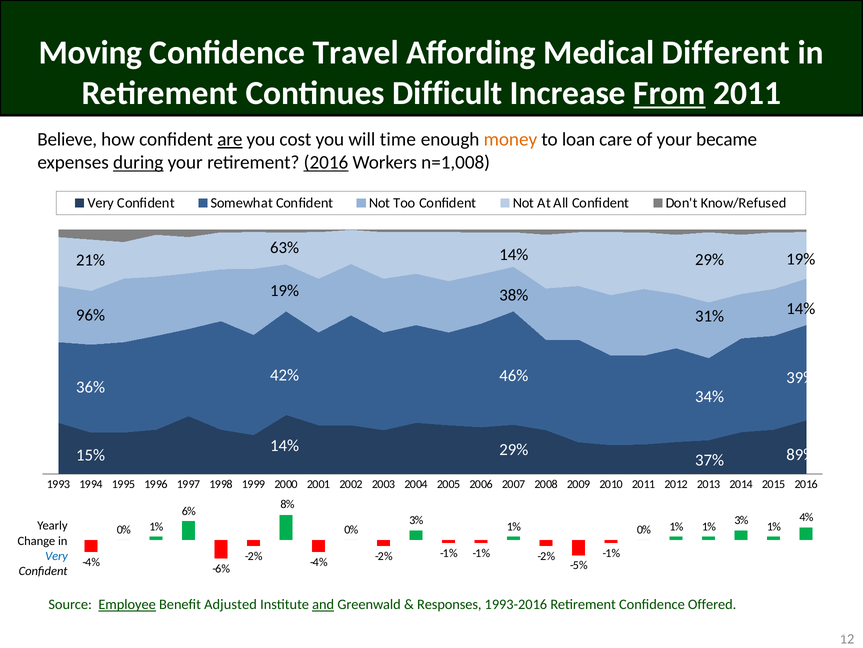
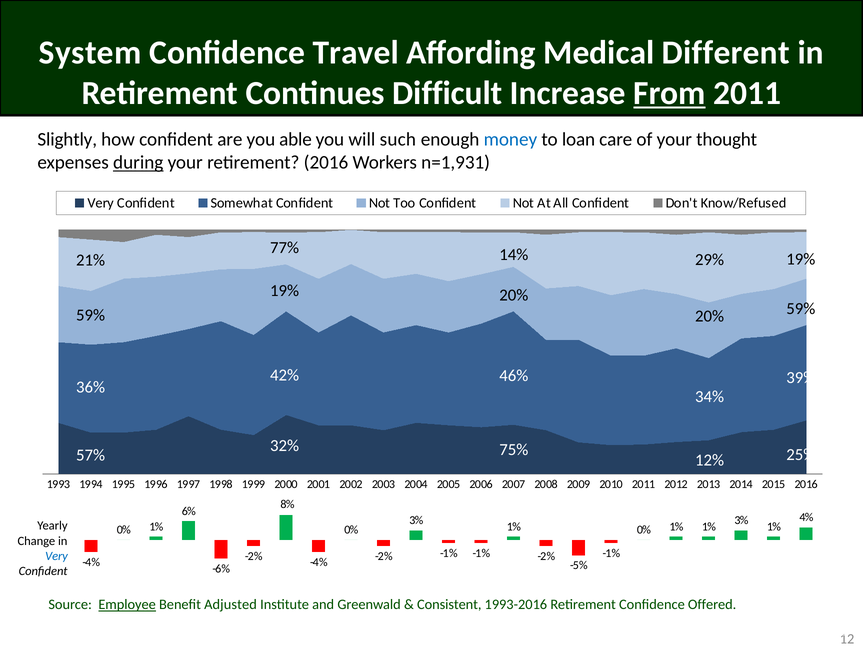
Moving: Moving -> System
Believe: Believe -> Slightly
are underline: present -> none
cost: cost -> able
time: time -> such
money colour: orange -> blue
became: became -> thought
2016 at (326, 162) underline: present -> none
n=1,008: n=1,008 -> n=1,931
63%: 63% -> 77%
38% at (514, 295): 38% -> 20%
14% at (801, 308): 14% -> 59%
96% at (91, 315): 96% -> 59%
31% at (710, 316): 31% -> 20%
14% at (285, 445): 14% -> 32%
29% at (514, 449): 29% -> 75%
89% at (801, 454): 89% -> 25%
15% at (91, 455): 15% -> 57%
37%: 37% -> 12%
and underline: present -> none
Responses: Responses -> Consistent
